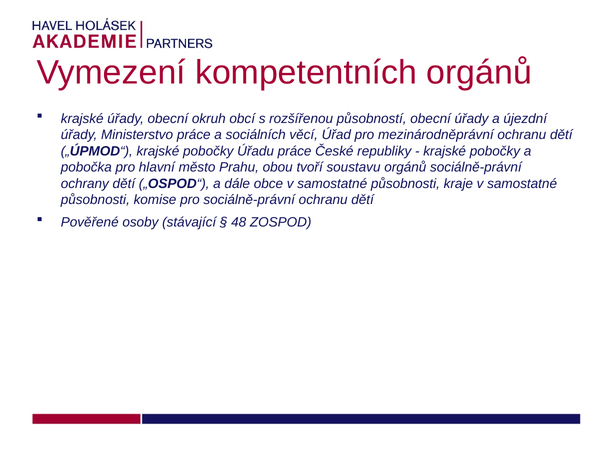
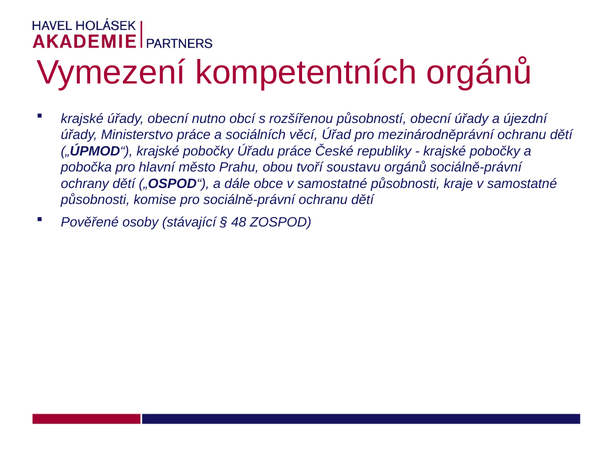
okruh: okruh -> nutno
